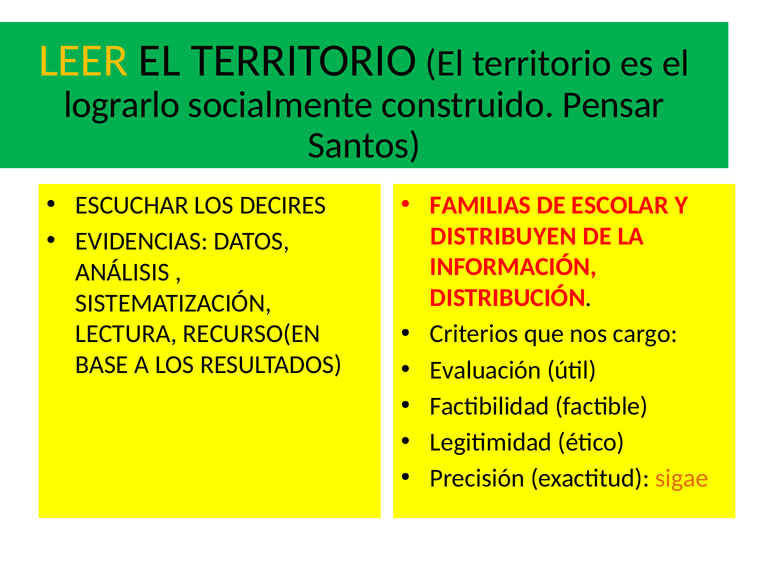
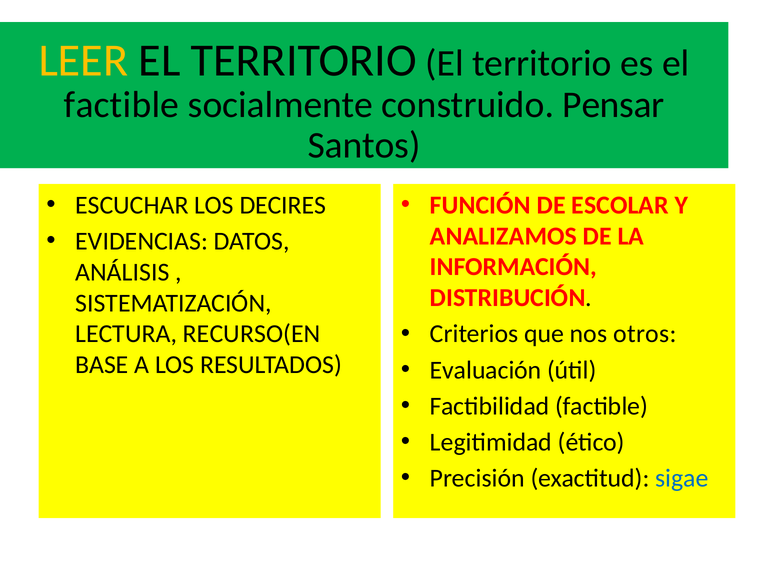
lograrlo at (122, 105): lograrlo -> factible
FAMILIAS: FAMILIAS -> FUNCIÓN
DISTRIBUYEN: DISTRIBUYEN -> ANALIZAMOS
cargo: cargo -> otros
sigae colour: orange -> blue
